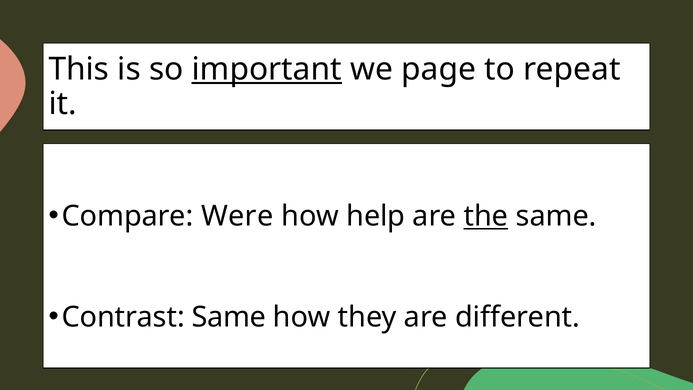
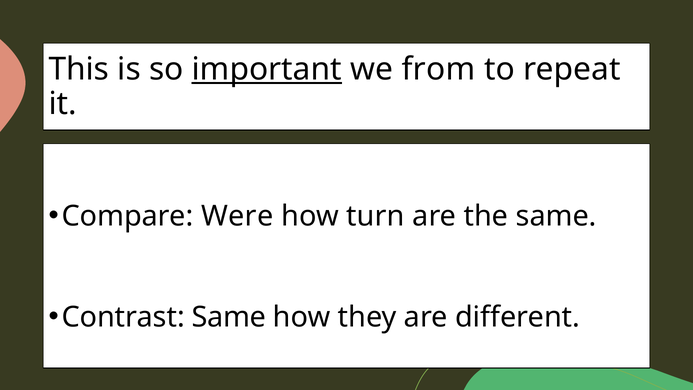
page: page -> from
help: help -> turn
the underline: present -> none
